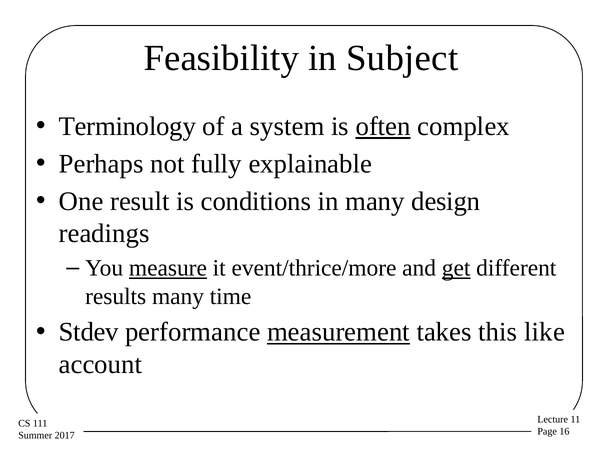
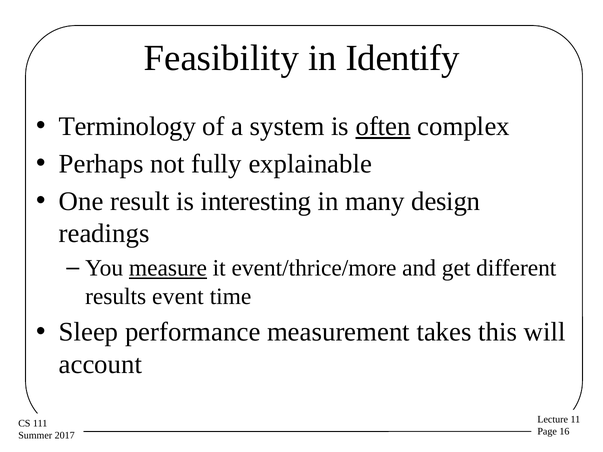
Subject: Subject -> Identify
conditions: conditions -> interesting
get underline: present -> none
results many: many -> event
Stdev: Stdev -> Sleep
measurement underline: present -> none
like: like -> will
